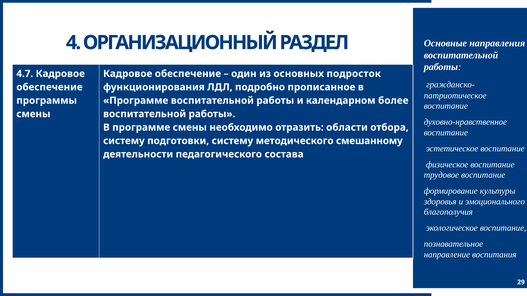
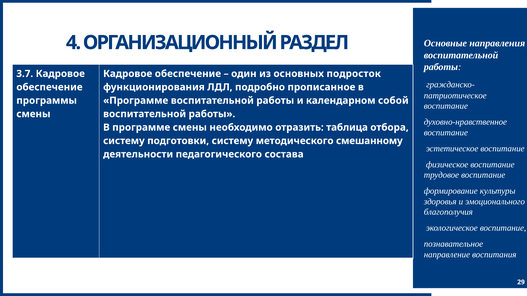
4.7: 4.7 -> 3.7
более: более -> собой
области: области -> таблица
